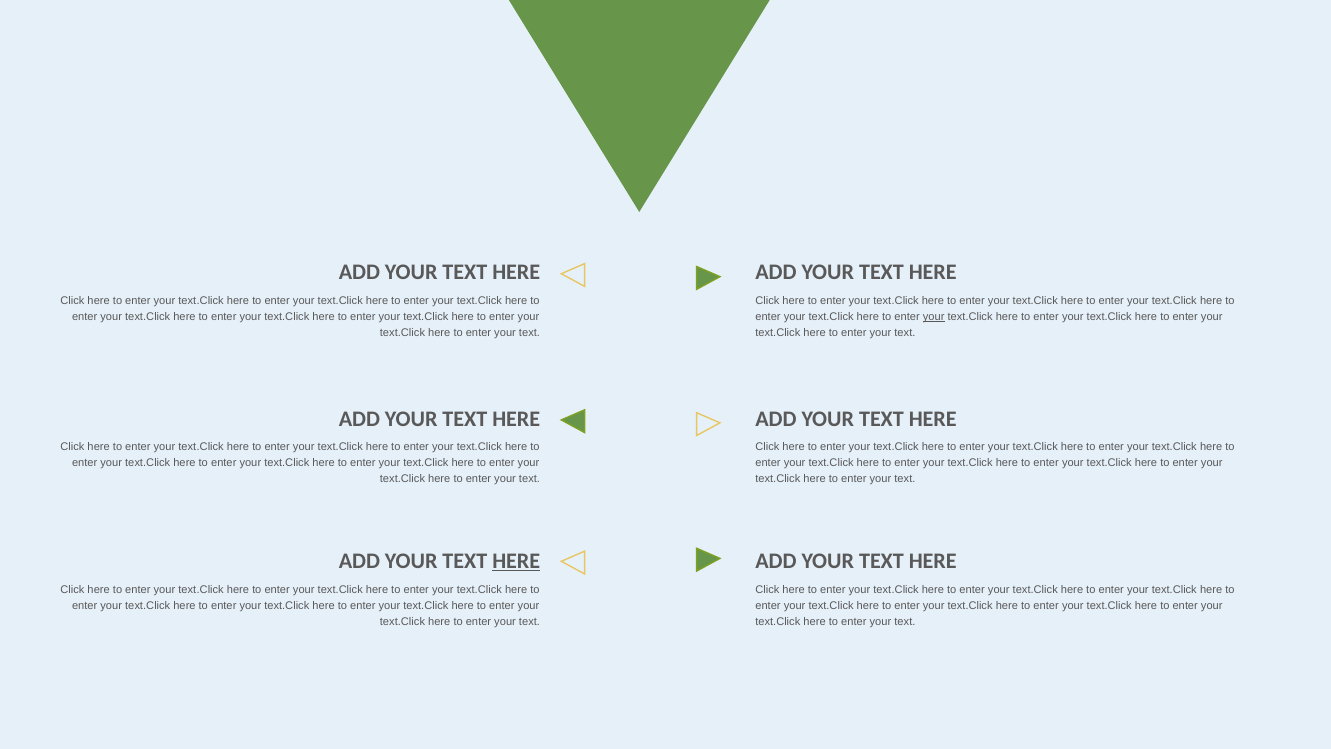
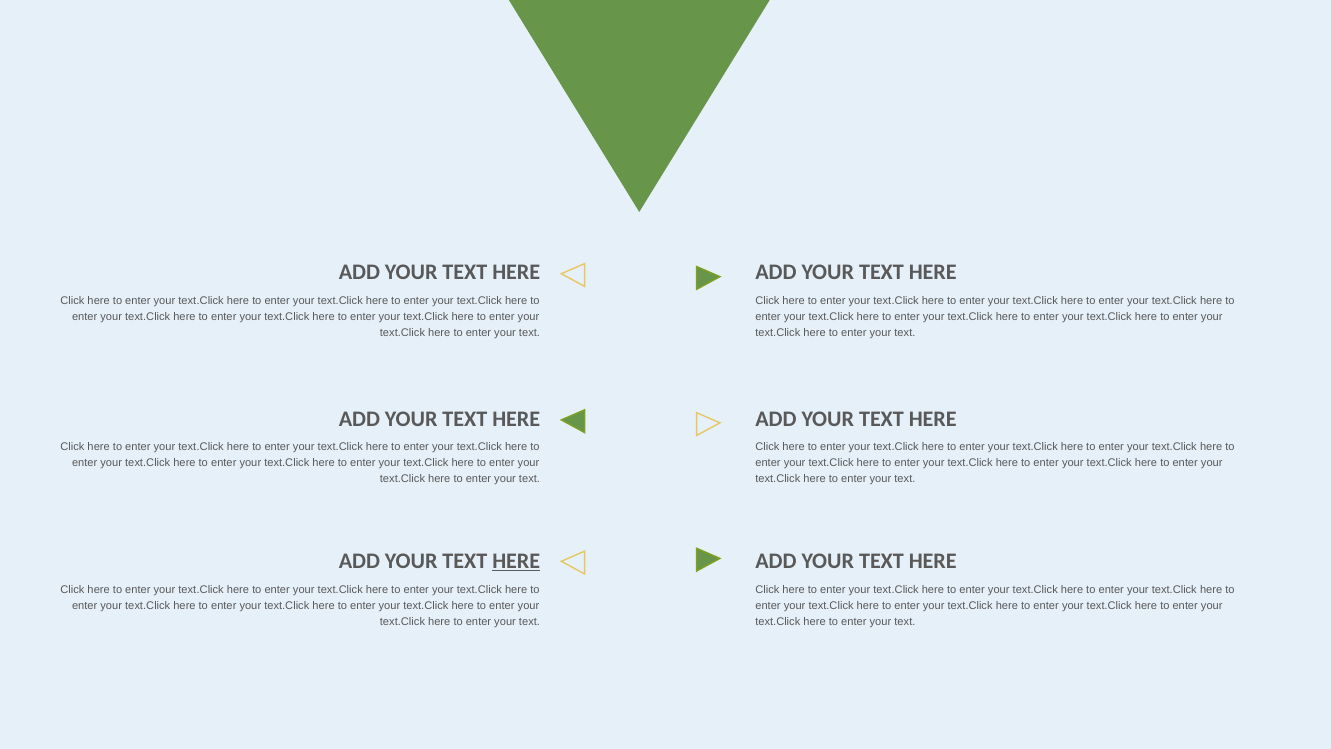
your at (934, 316) underline: present -> none
